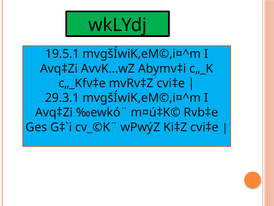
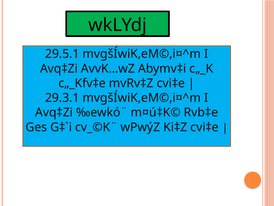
19.5.1: 19.5.1 -> 29.5.1
